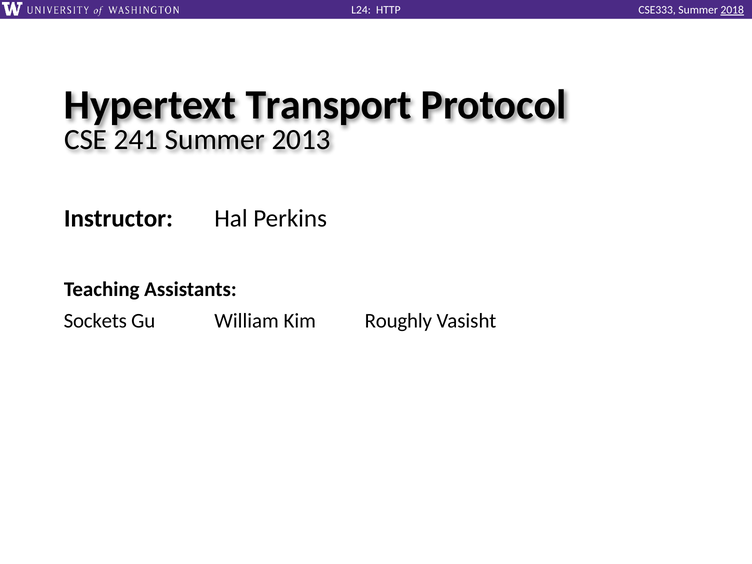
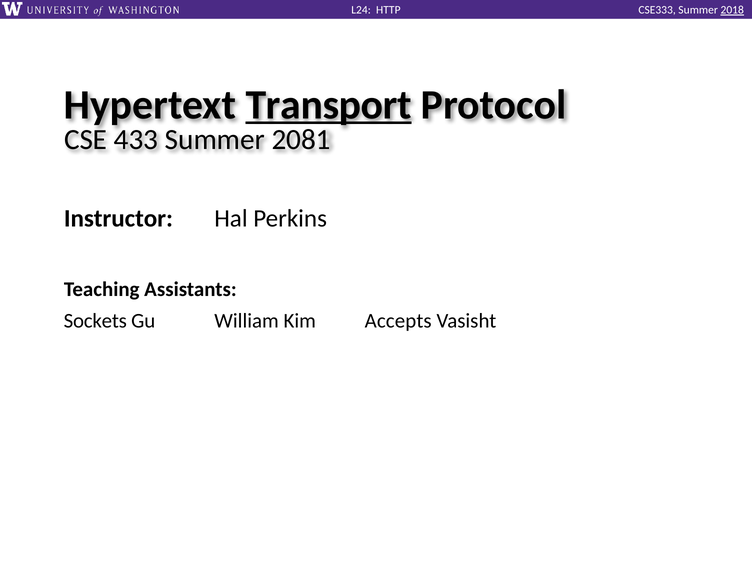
Transport underline: none -> present
241: 241 -> 433
2013: 2013 -> 2081
Roughly: Roughly -> Accepts
